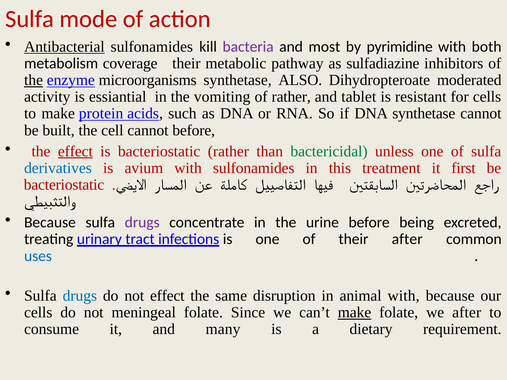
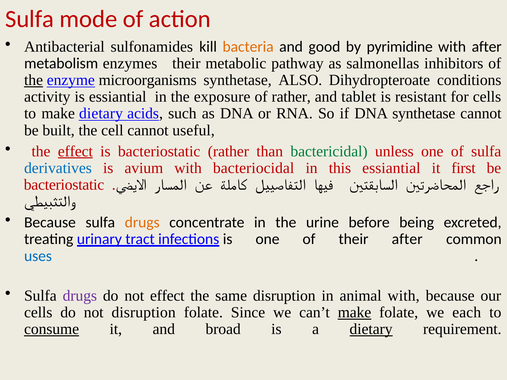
Antibacterial underline: present -> none
bacteria colour: purple -> orange
most: most -> good
with both: both -> after
coverage: coverage -> enzymes
sulfadiazine: sulfadiazine -> salmonellas
moderated: moderated -> conditions
vomiting: vomiting -> exposure
make protein: protein -> dietary
cannot before: before -> useful
with sulfonamides: sulfonamides -> bacteriocidal
this treatment: treatment -> essiantial
drugs at (142, 223) colour: purple -> orange
drugs at (80, 296) colour: blue -> purple
not meningeal: meningeal -> disruption
we after: after -> each
consume underline: none -> present
many: many -> broad
dietary at (371, 329) underline: none -> present
